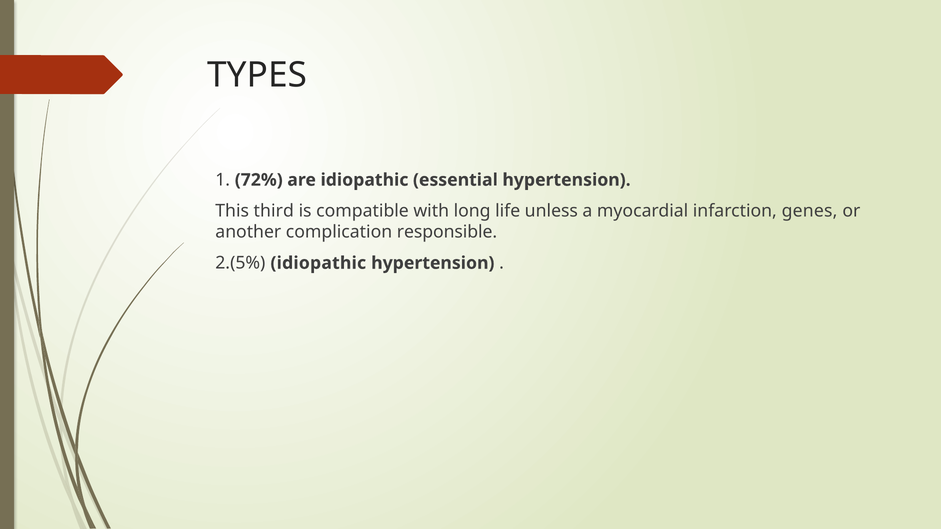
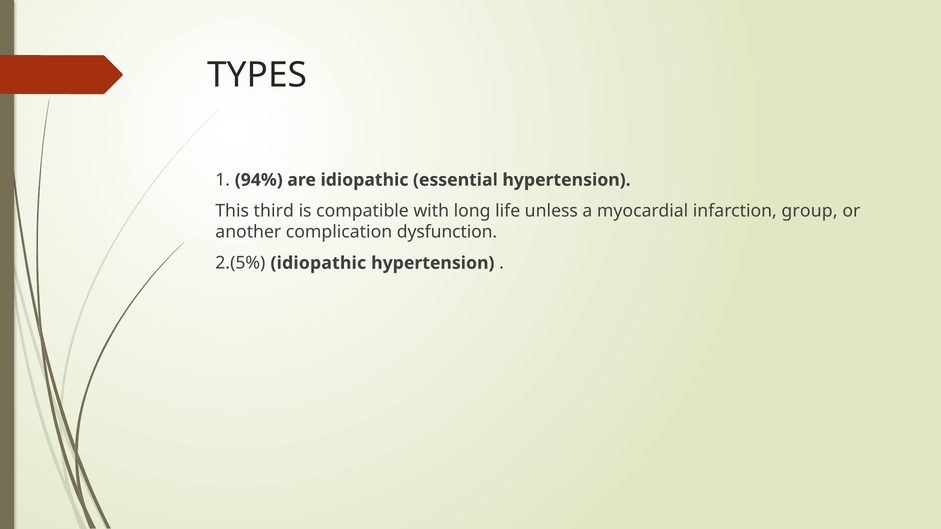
72%: 72% -> 94%
genes: genes -> group
responsible: responsible -> dysfunction
